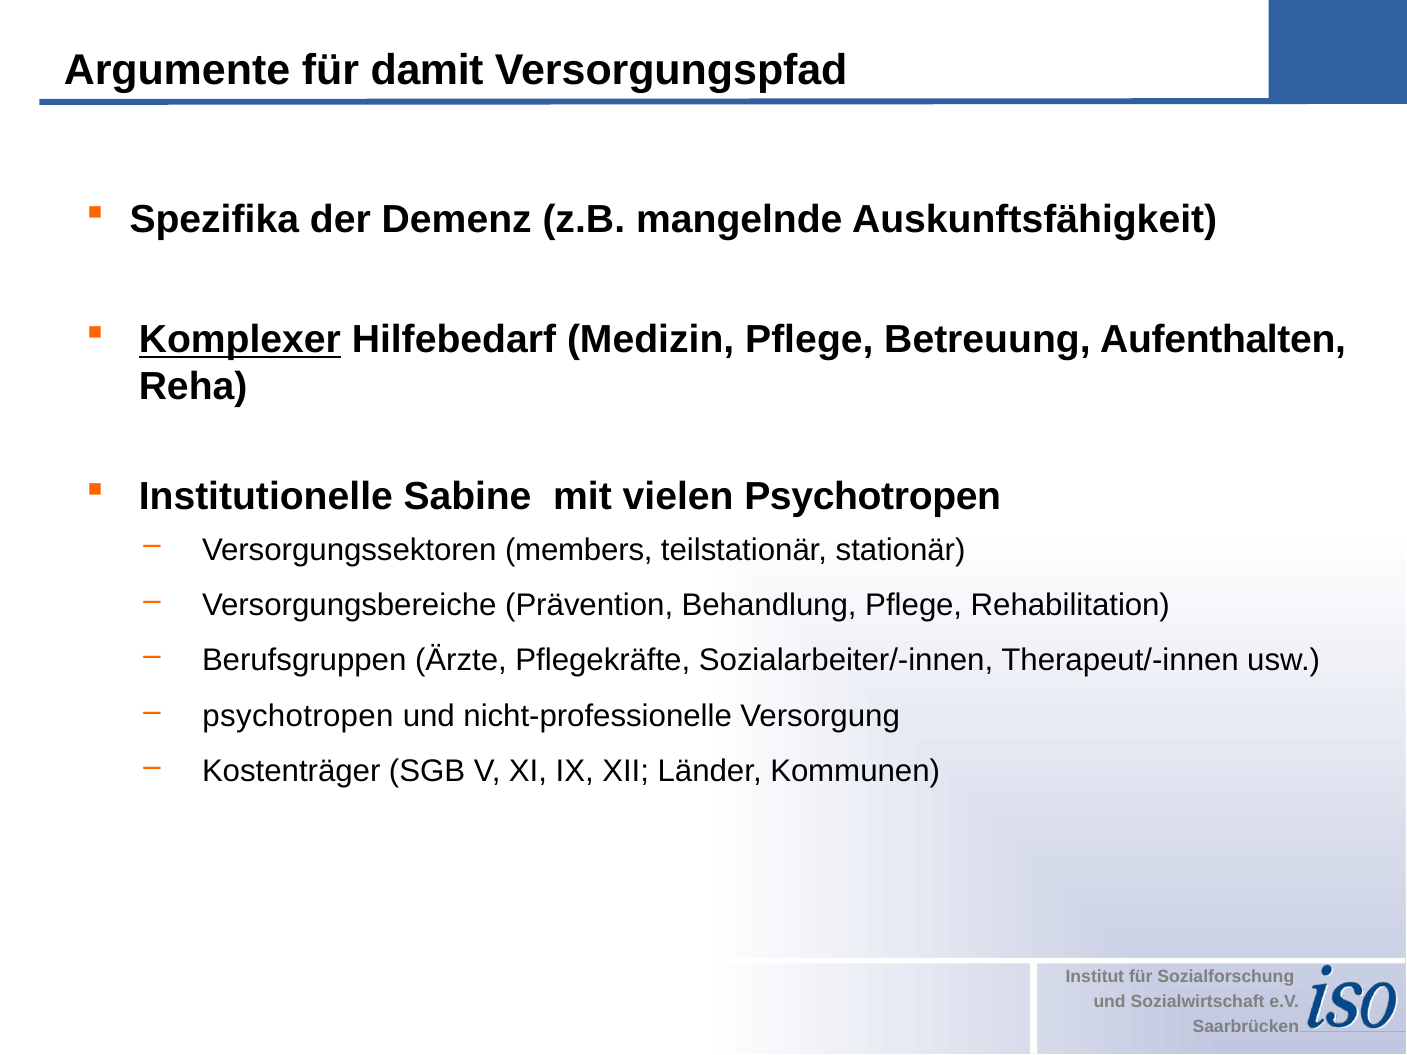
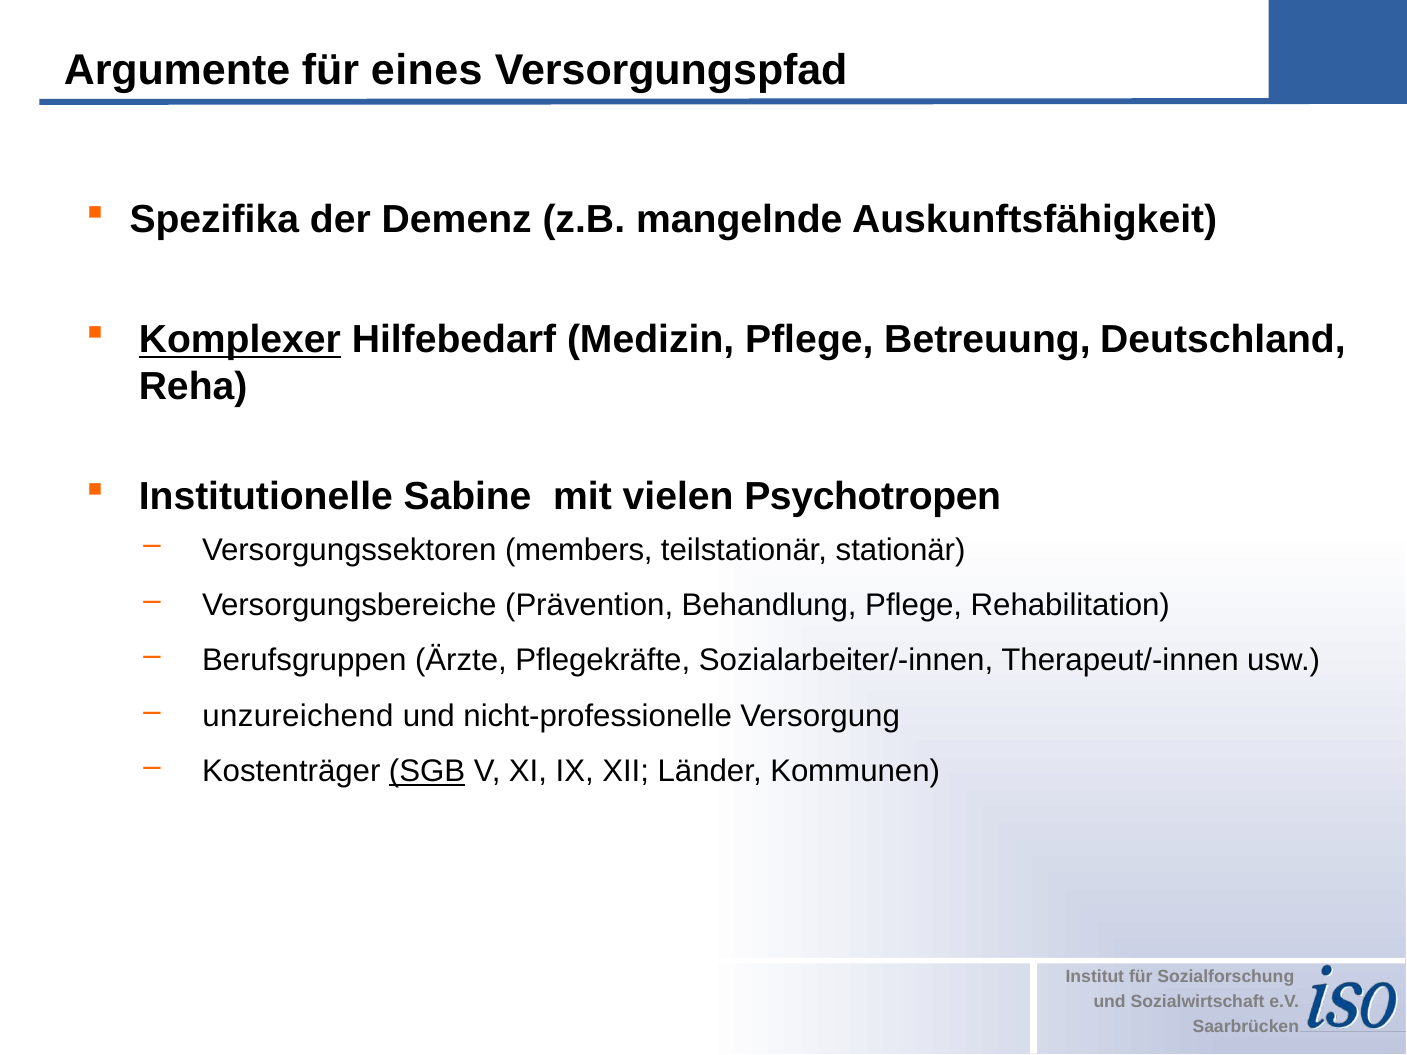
damit: damit -> eines
Aufenthalten: Aufenthalten -> Deutschland
psychotropen at (298, 716): psychotropen -> unzureichend
SGB at (427, 772) underline: none -> present
